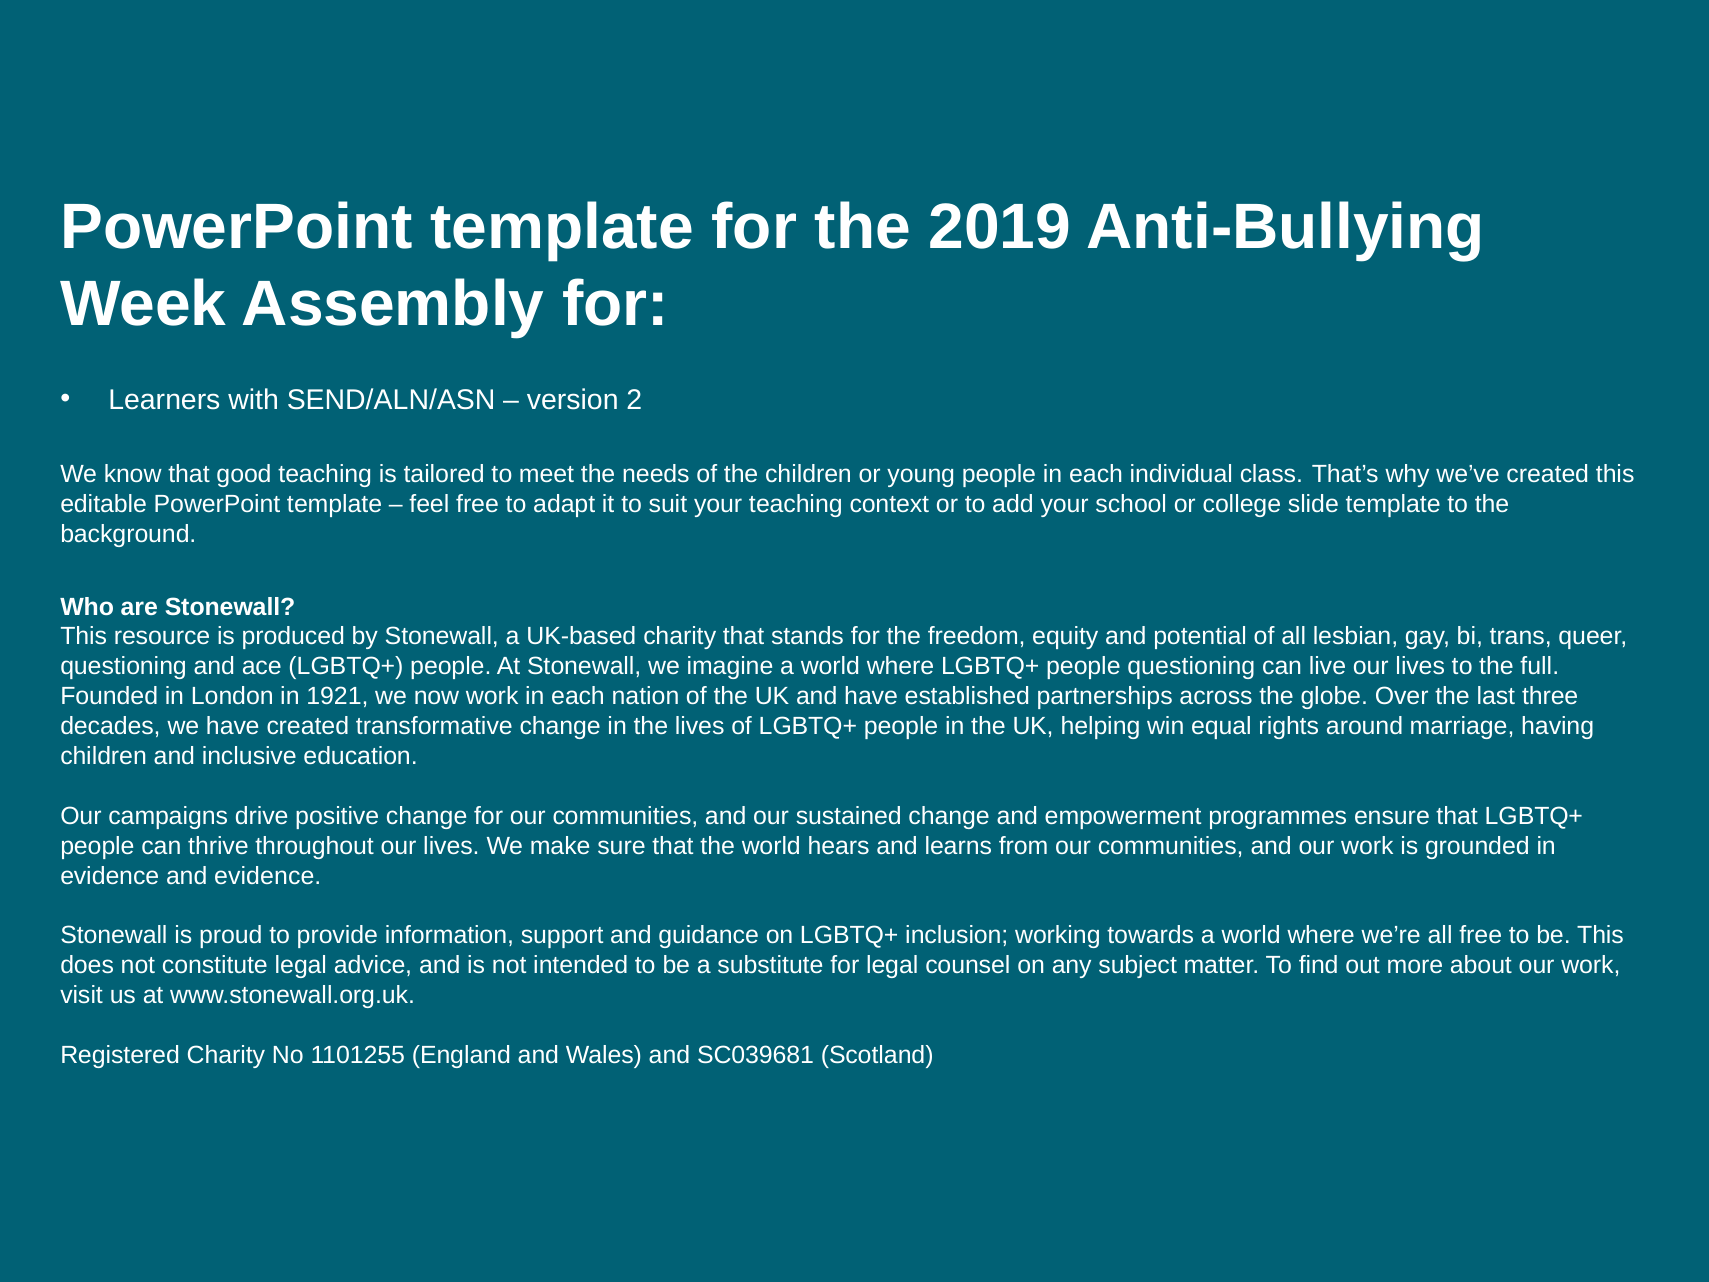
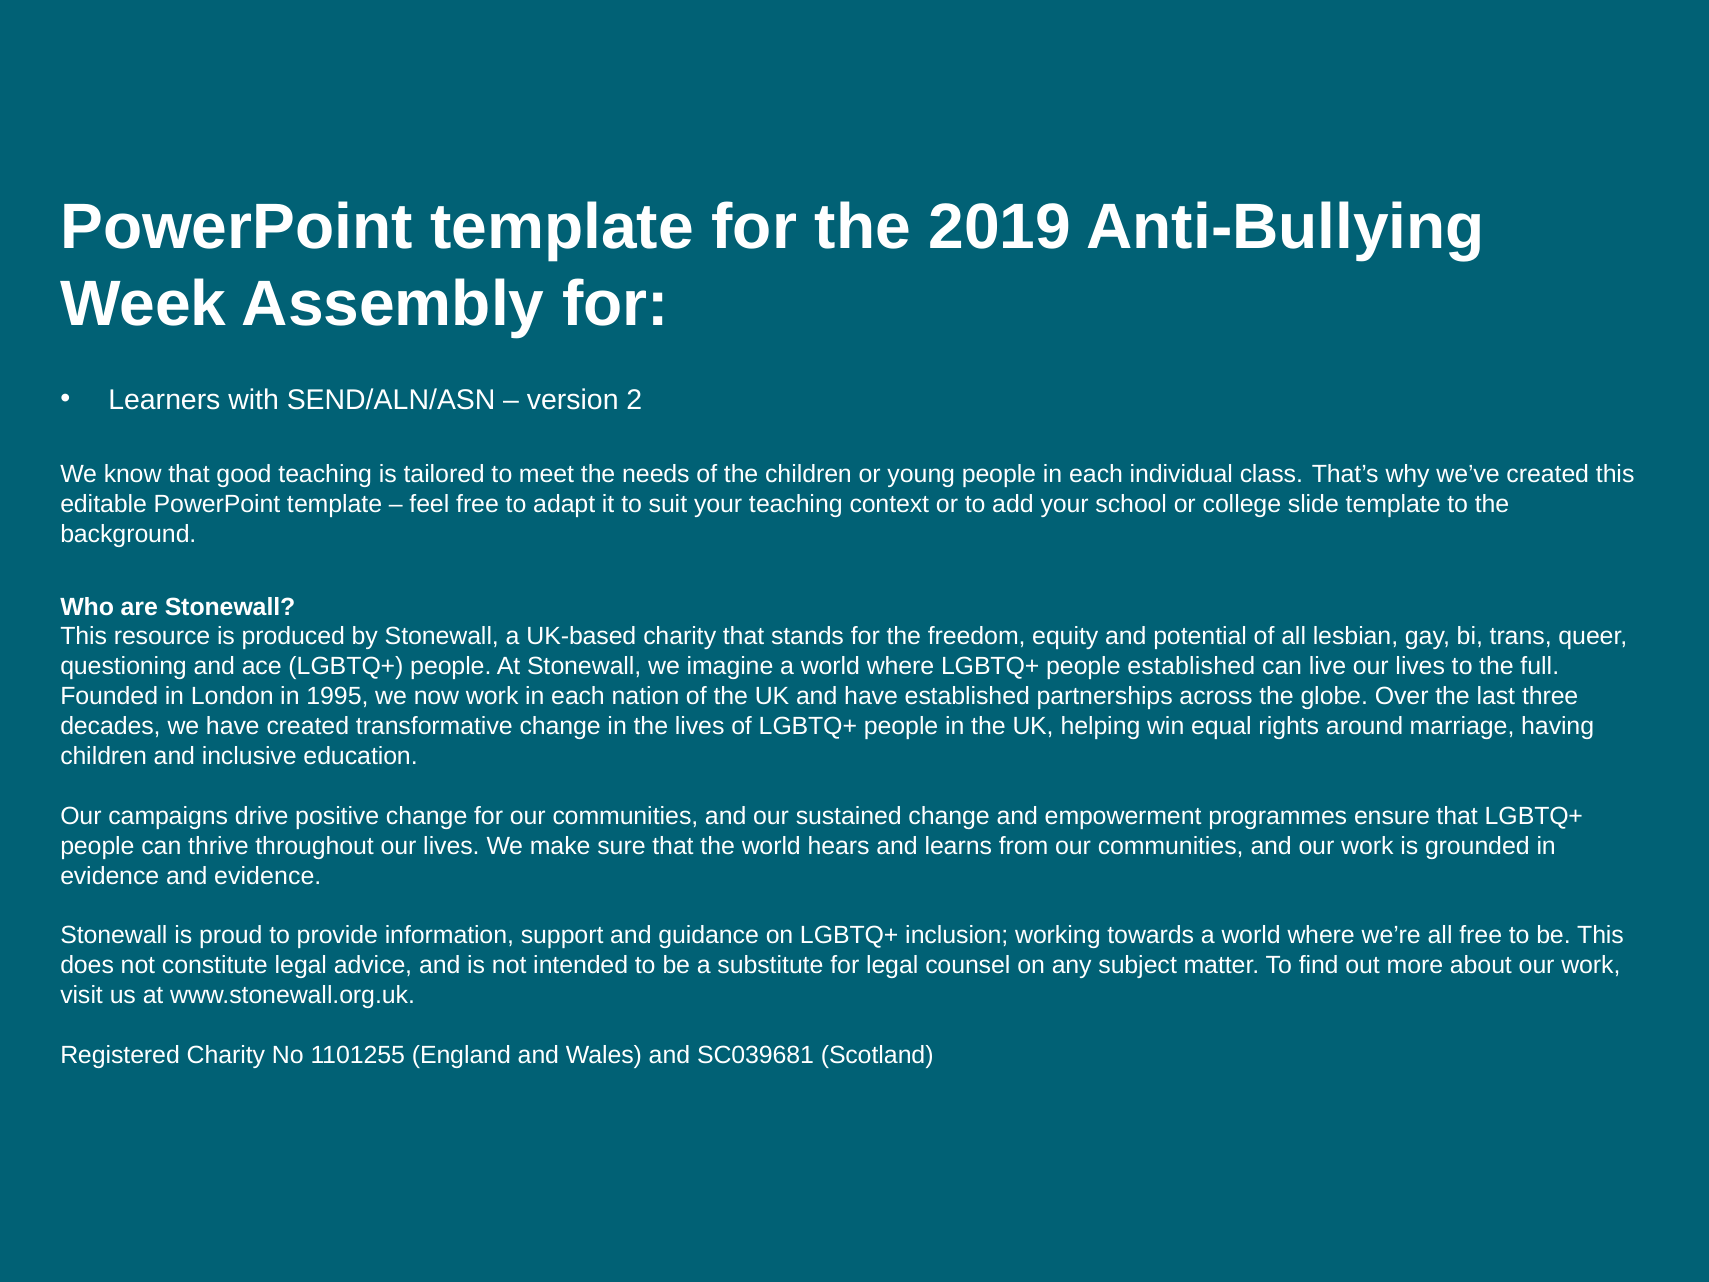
people questioning: questioning -> established
1921: 1921 -> 1995
